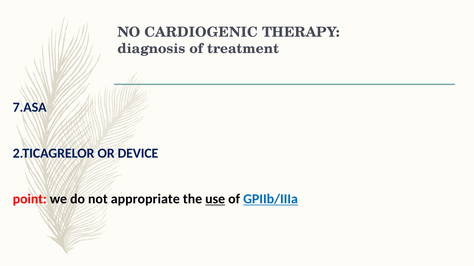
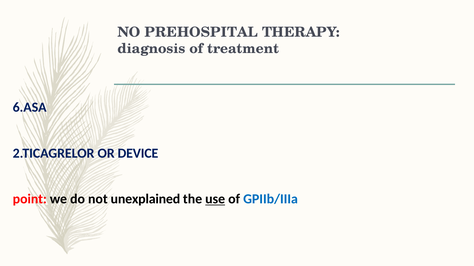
CARDIOGENIC: CARDIOGENIC -> PREHOSPITAL
7.ASA: 7.ASA -> 6.ASA
appropriate: appropriate -> unexplained
GPIIb/IIIa underline: present -> none
